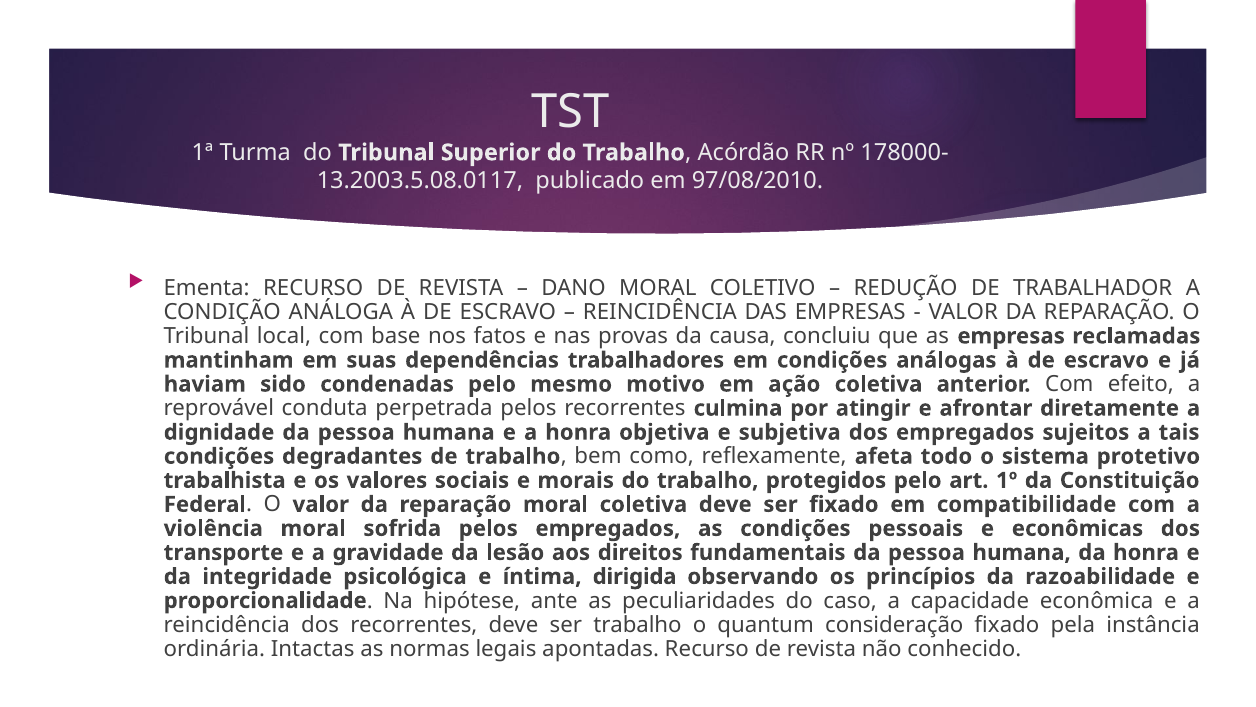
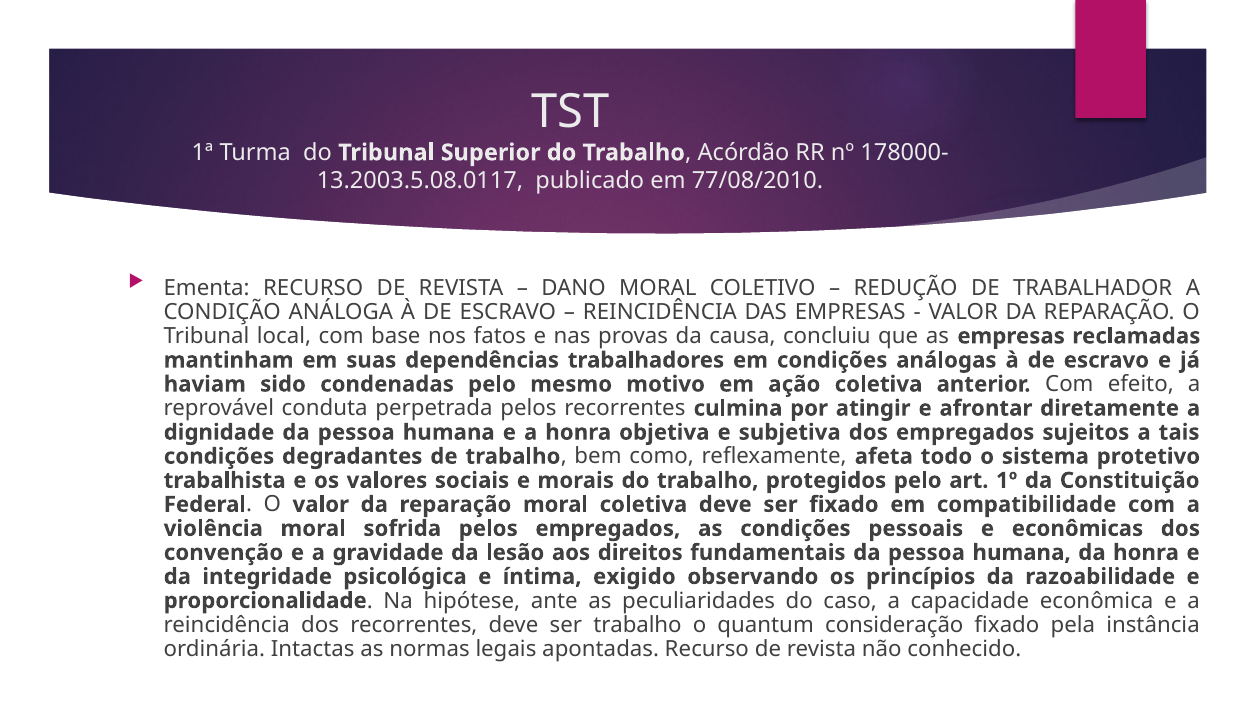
97/08/2010: 97/08/2010 -> 77/08/2010
transporte: transporte -> convenção
dirigida: dirigida -> exigido
